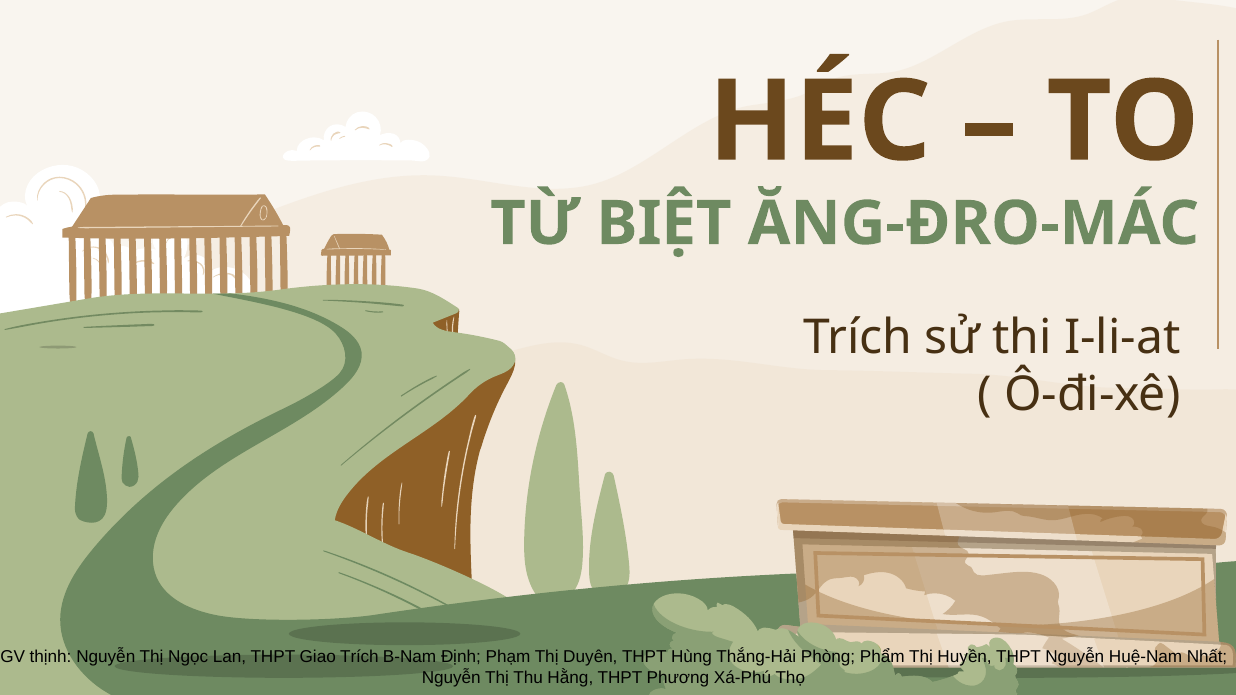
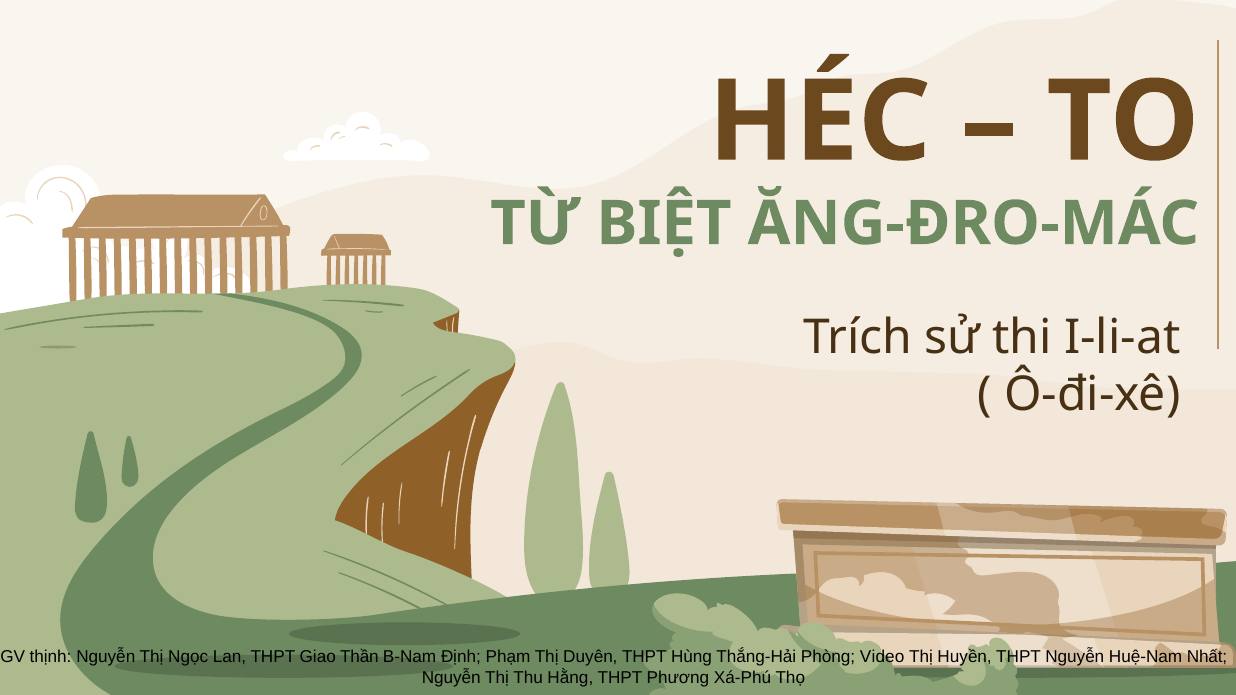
Giao Trích: Trích -> Thần
Phẩm: Phẩm -> Video
